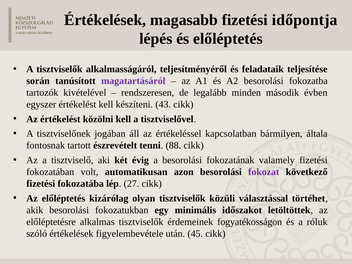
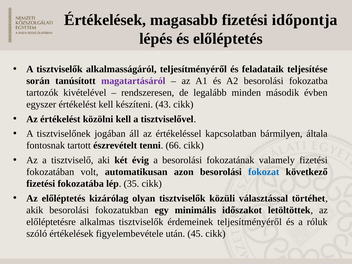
88: 88 -> 66
fokozat colour: purple -> blue
27: 27 -> 35
érdemeinek fogyatékosságon: fogyatékosságon -> teljesítményéről
